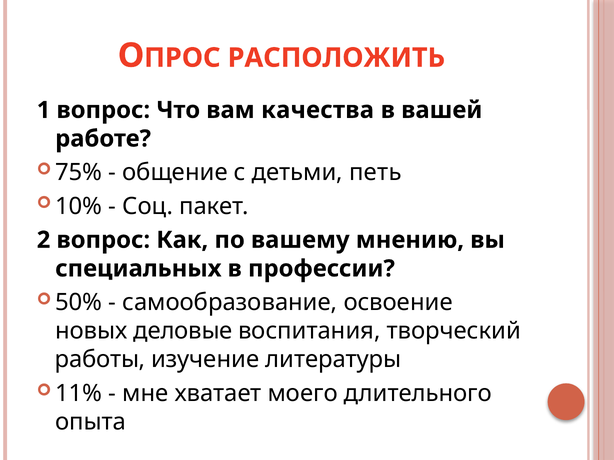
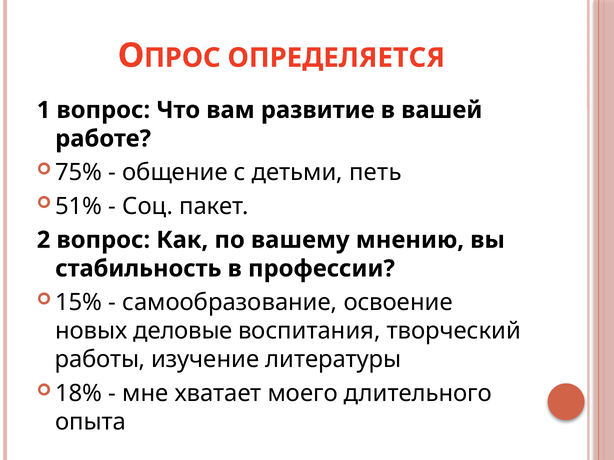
РАСПОЛОЖИТЬ: РАСПОЛОЖИТЬ -> ОПРЕДЕЛЯЕТСЯ
качества: качества -> развитие
10%: 10% -> 51%
специальных: специальных -> стабильность
50%: 50% -> 15%
11%: 11% -> 18%
